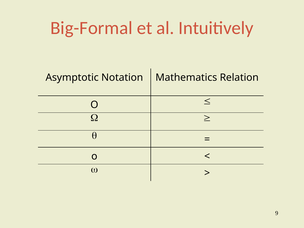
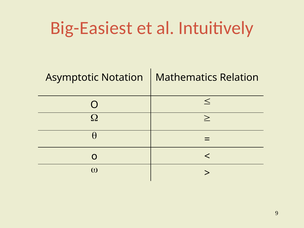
Big-Formal: Big-Formal -> Big-Easiest
